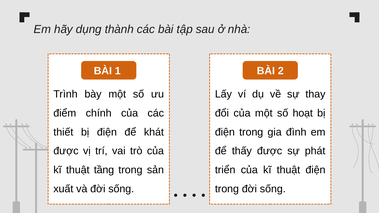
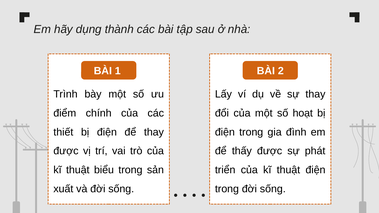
để khát: khát -> thay
tầng: tầng -> biểu
